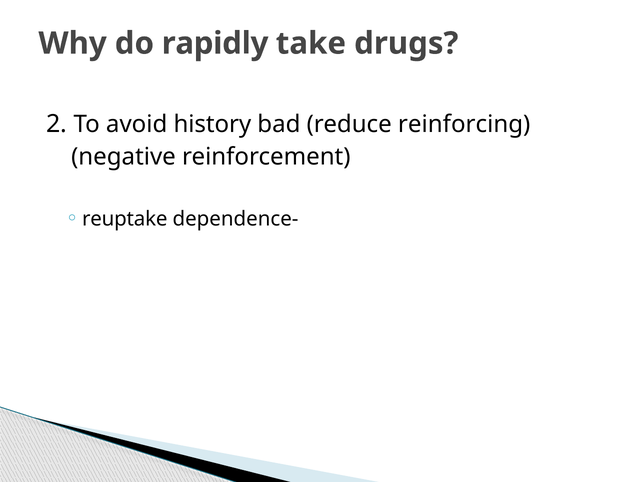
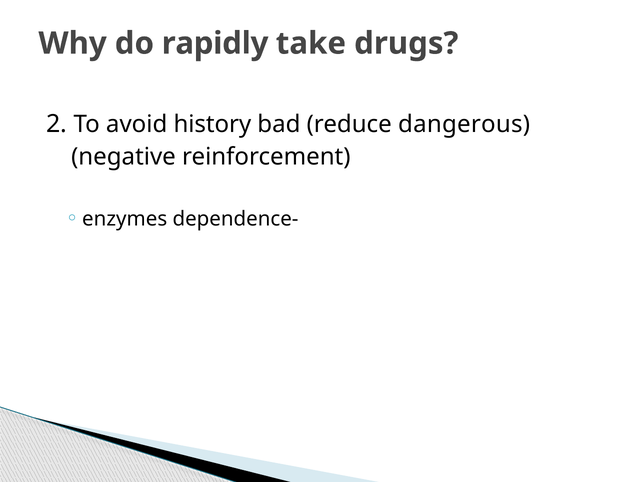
reinforcing: reinforcing -> dangerous
reuptake: reuptake -> enzymes
